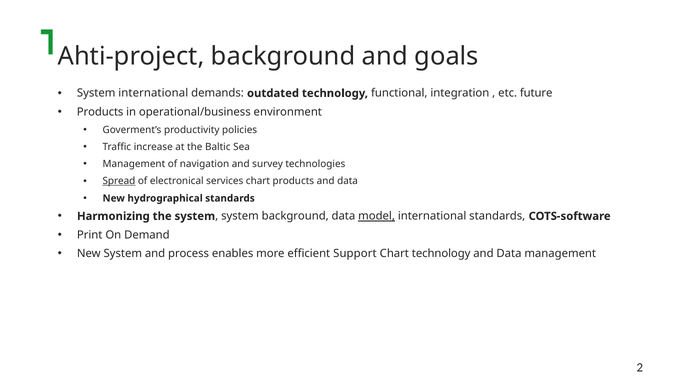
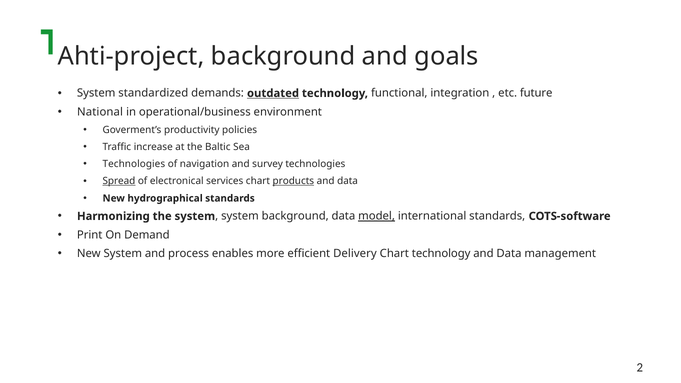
System international: international -> standardized
outdated underline: none -> present
Products at (100, 112): Products -> National
Management at (134, 164): Management -> Technologies
products at (293, 181) underline: none -> present
Support: Support -> Delivery
